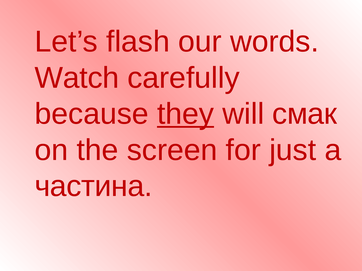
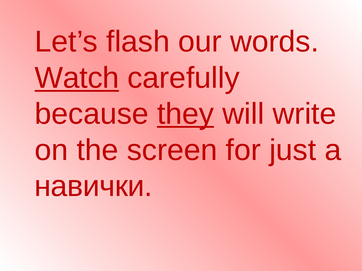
Watch underline: none -> present
смак: смак -> write
частина: частина -> навички
